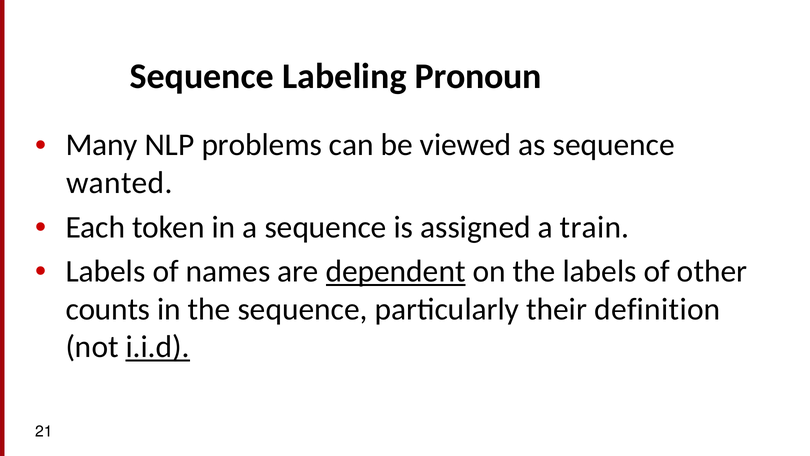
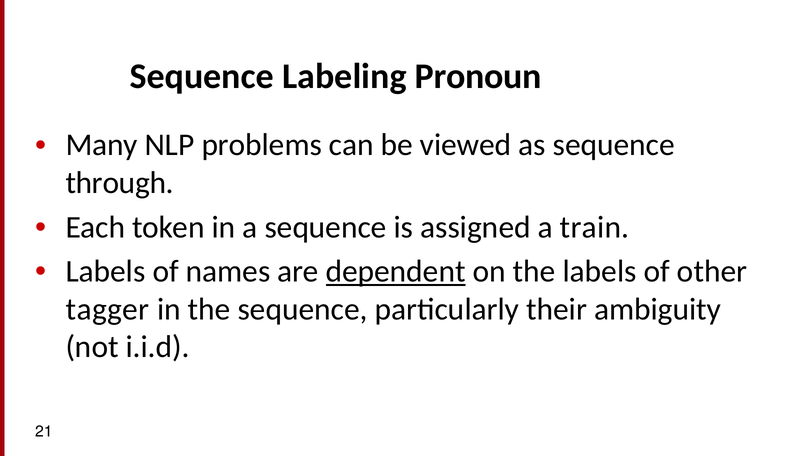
wanted: wanted -> through
counts: counts -> tagger
definition: definition -> ambiguity
i.i.d underline: present -> none
